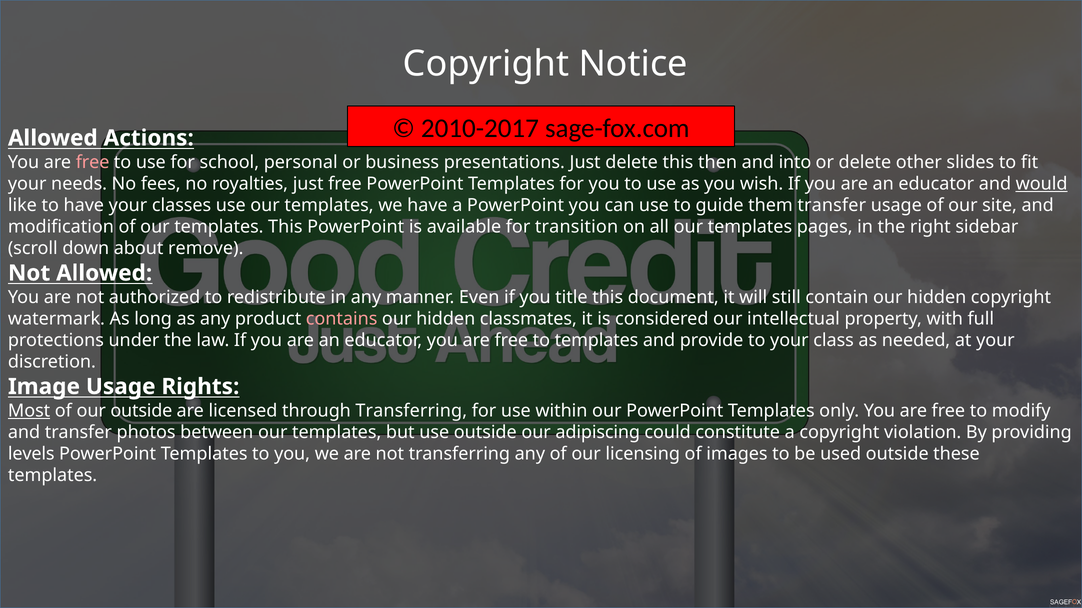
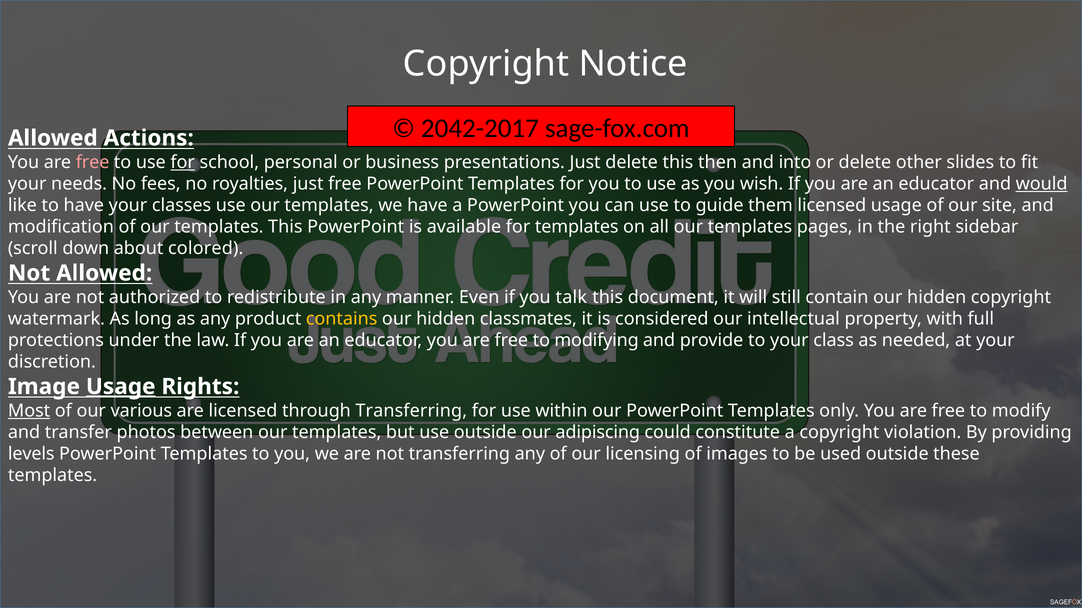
2010-2017: 2010-2017 -> 2042-2017
for at (183, 162) underline: none -> present
them transfer: transfer -> licensed
for transition: transition -> templates
remove: remove -> colored
title: title -> talk
contains colour: pink -> yellow
to templates: templates -> modifying
Usage at (121, 387) underline: none -> present
our outside: outside -> various
